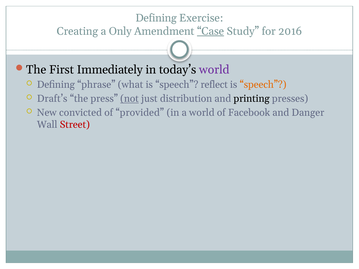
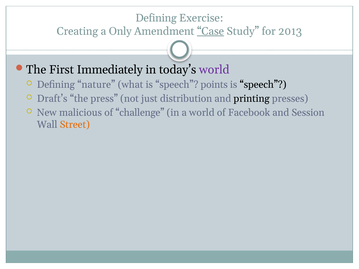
2016: 2016 -> 2013
phrase: phrase -> nature
reflect: reflect -> points
speech at (263, 85) colour: orange -> black
not underline: present -> none
convicted: convicted -> malicious
provided: provided -> challenge
Danger: Danger -> Session
Street colour: red -> orange
